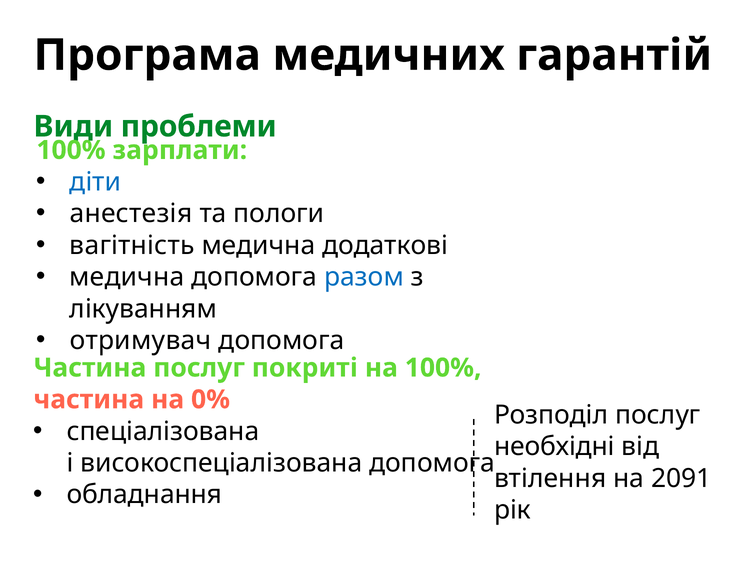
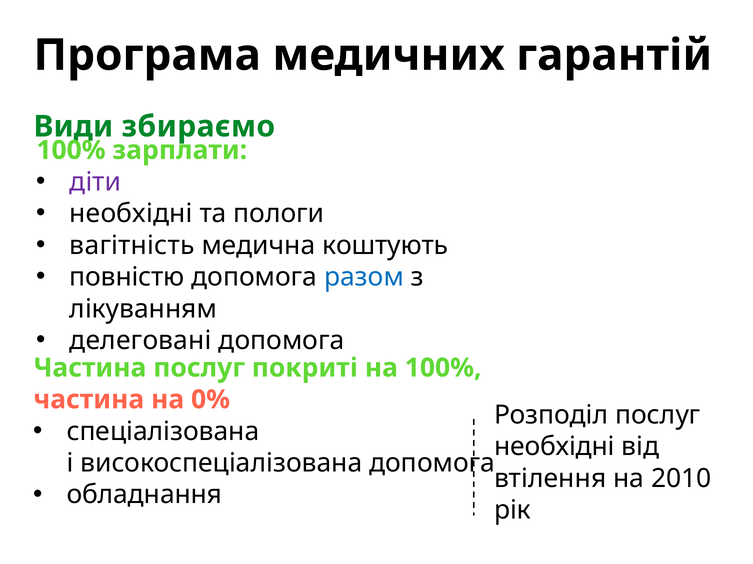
проблеми: проблеми -> збираємо
діти colour: blue -> purple
анестезія at (131, 214): анестезія -> необхідні
додаткові: додаткові -> коштують
медична at (127, 277): медична -> повністю
отримувач: отримувач -> делеговані
2091: 2091 -> 2010
